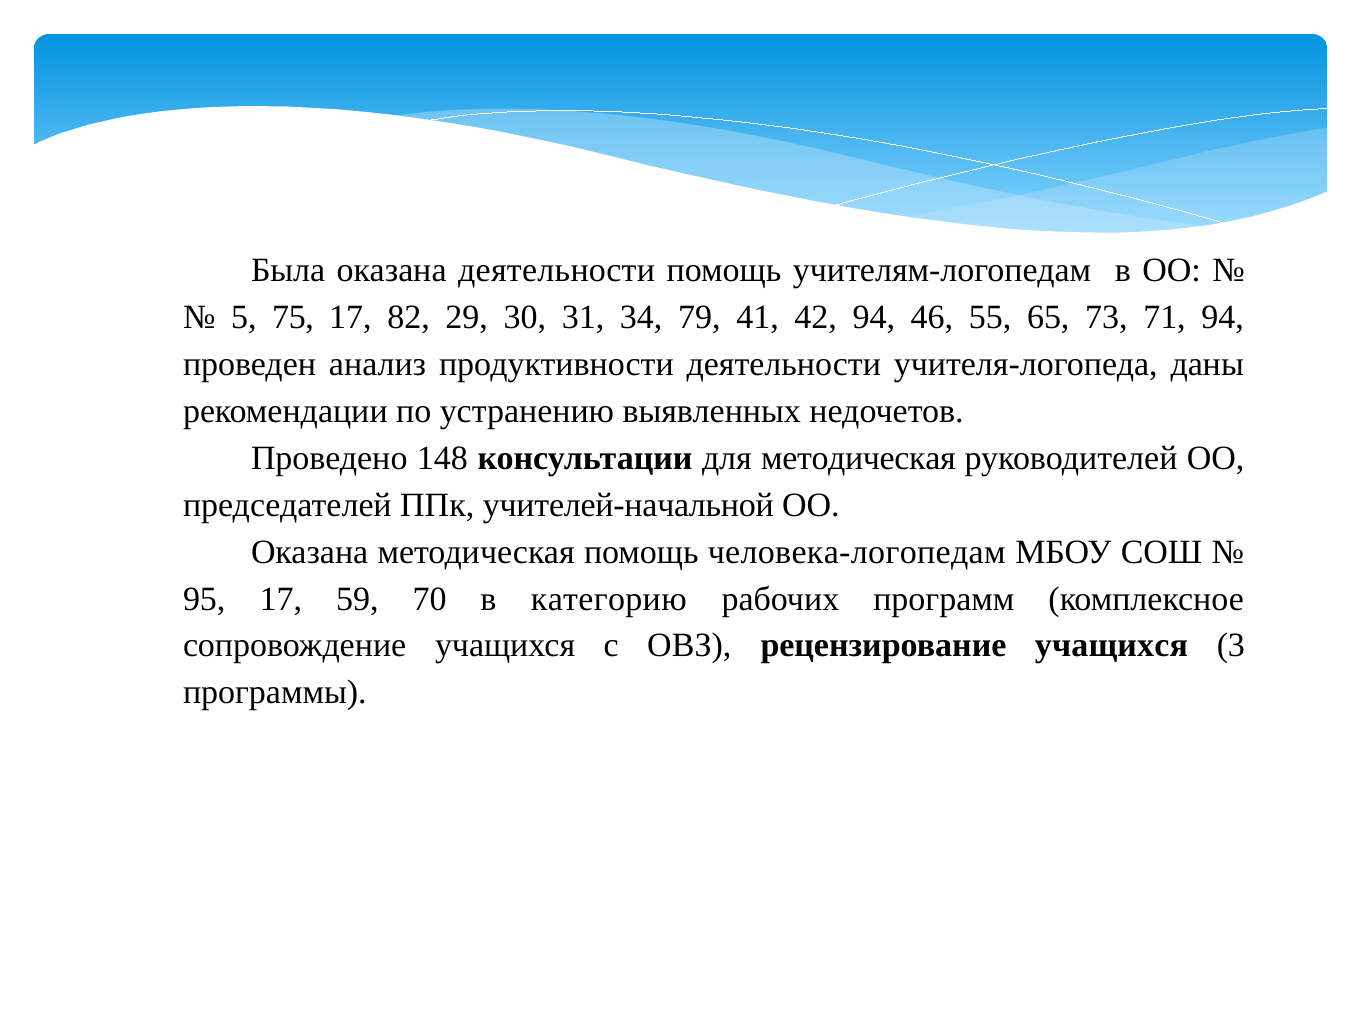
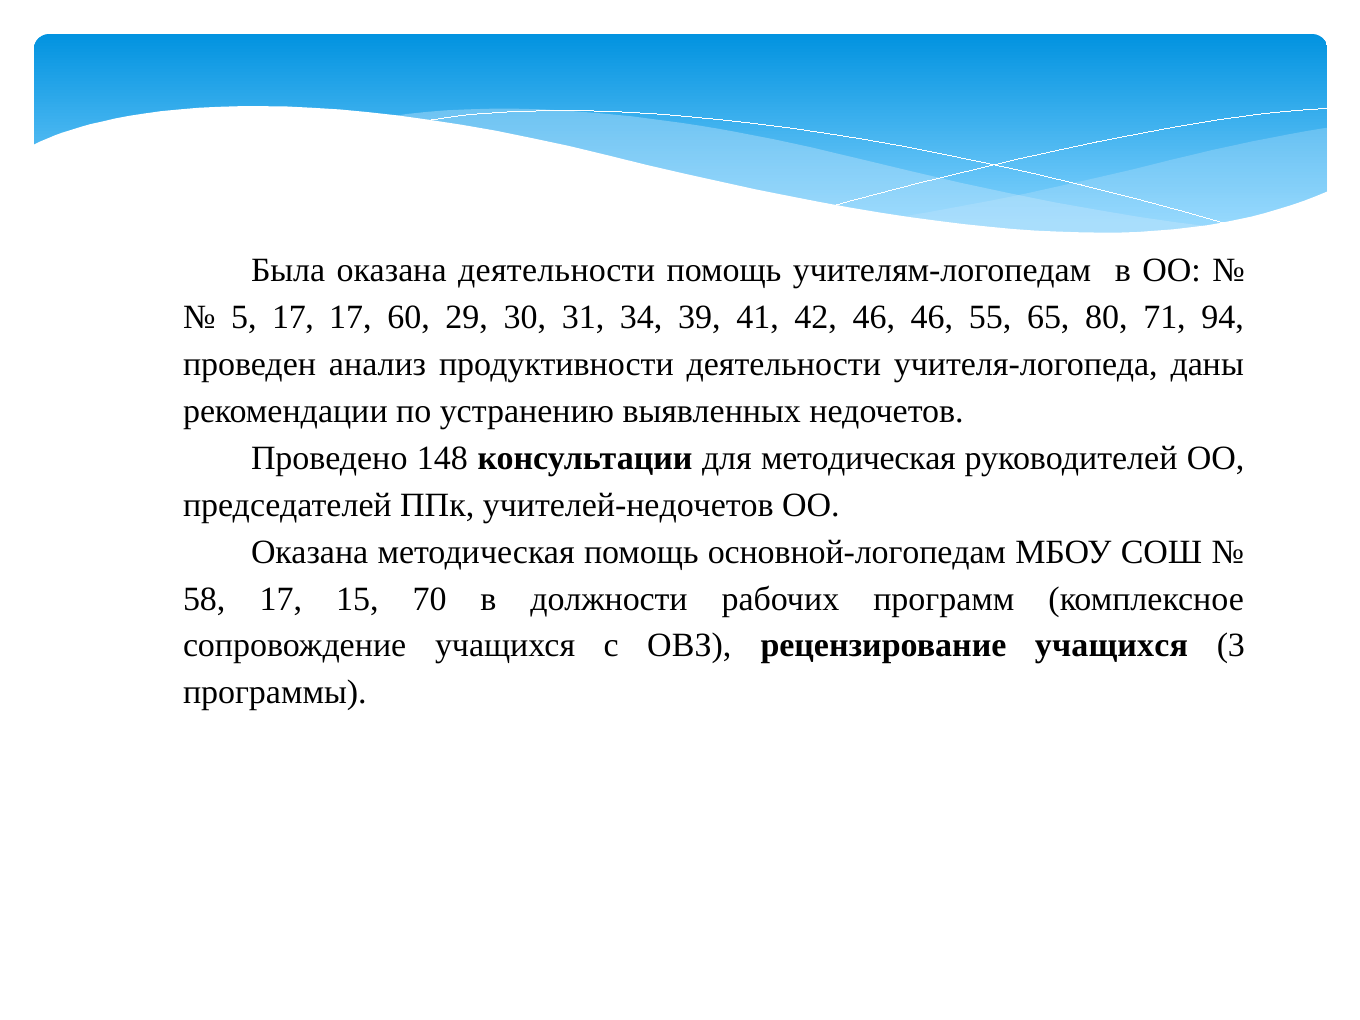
5 75: 75 -> 17
82: 82 -> 60
79: 79 -> 39
42 94: 94 -> 46
73: 73 -> 80
учителей-начальной: учителей-начальной -> учителей-недочетов
человека-логопедам: человека-логопедам -> основной-логопедам
95: 95 -> 58
59: 59 -> 15
категорию: категорию -> должности
